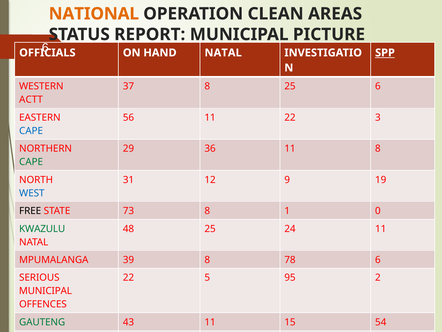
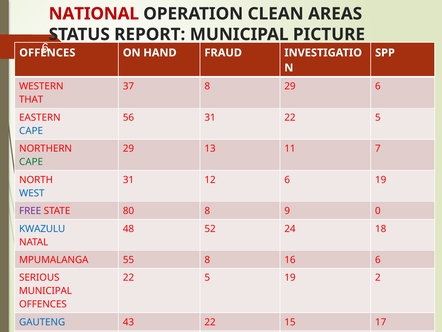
NATIONAL colour: orange -> red
OFFICIALS at (47, 53): OFFICIALS -> OFFENCES
HAND NATAL: NATAL -> FRAUD
SPP underline: present -> none
8 25: 25 -> 29
ACTT: ACTT -> THAT
56 11: 11 -> 31
3 at (378, 117): 3 -> 5
36: 36 -> 13
11 8: 8 -> 7
12 9: 9 -> 6
FREE colour: black -> purple
73: 73 -> 80
8 1: 1 -> 9
KWAZULU colour: green -> blue
48 25: 25 -> 52
24 11: 11 -> 18
39: 39 -> 55
78: 78 -> 16
5 95: 95 -> 19
GAUTENG colour: green -> blue
43 11: 11 -> 22
54: 54 -> 17
